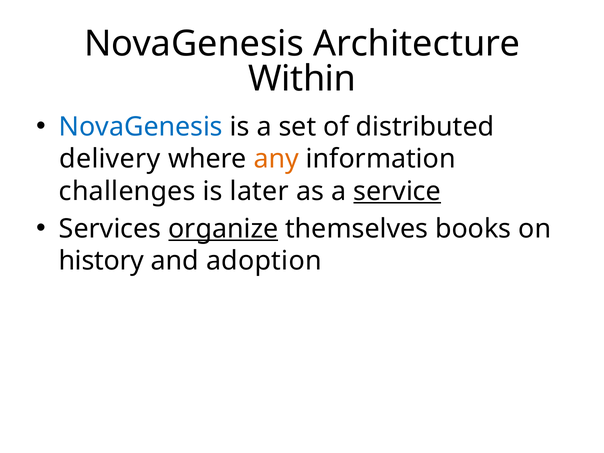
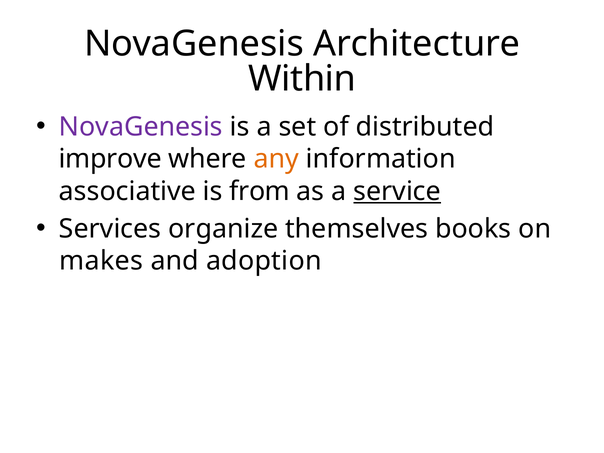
NovaGenesis at (141, 127) colour: blue -> purple
delivery: delivery -> improve
challenges: challenges -> associative
later: later -> from
organize underline: present -> none
history: history -> makes
